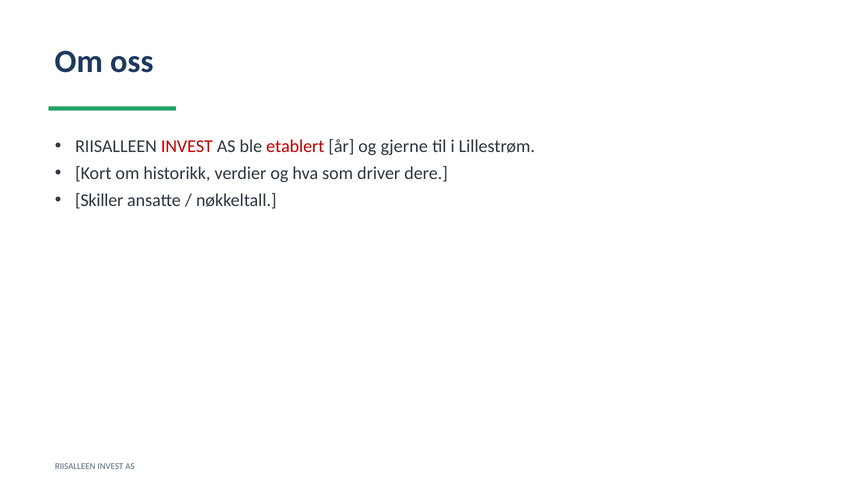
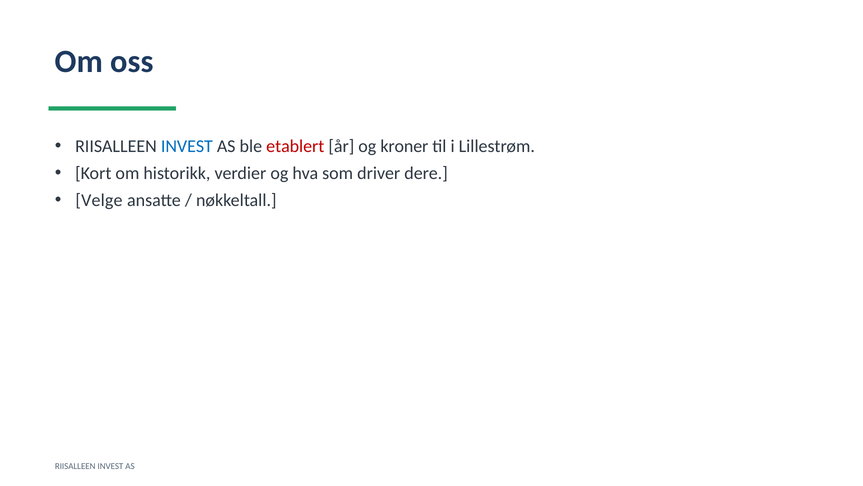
INVEST at (187, 146) colour: red -> blue
gjerne: gjerne -> kroner
Skiller: Skiller -> Velge
